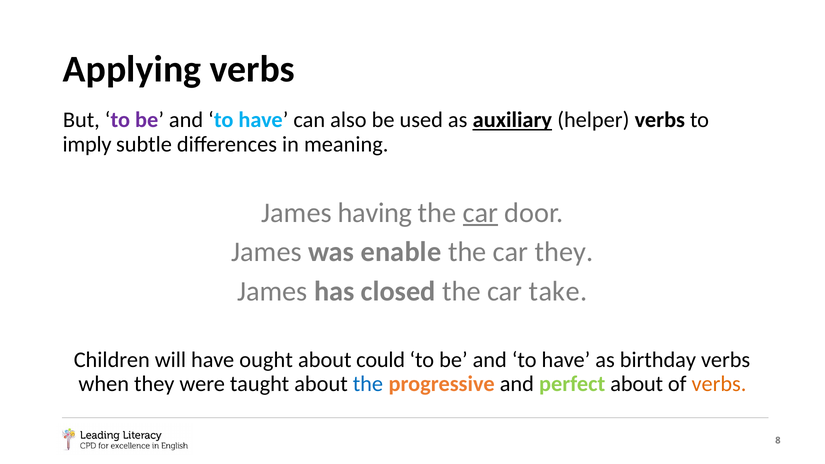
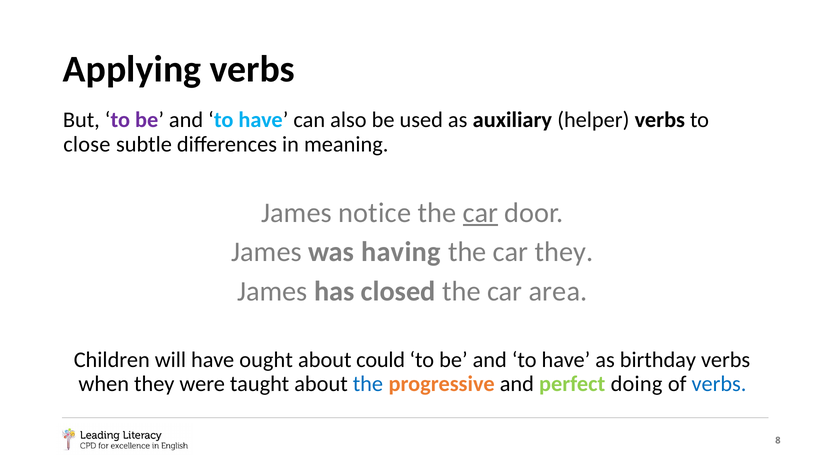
auxiliary underline: present -> none
imply: imply -> close
having: having -> notice
enable: enable -> having
take: take -> area
perfect about: about -> doing
verbs at (719, 384) colour: orange -> blue
